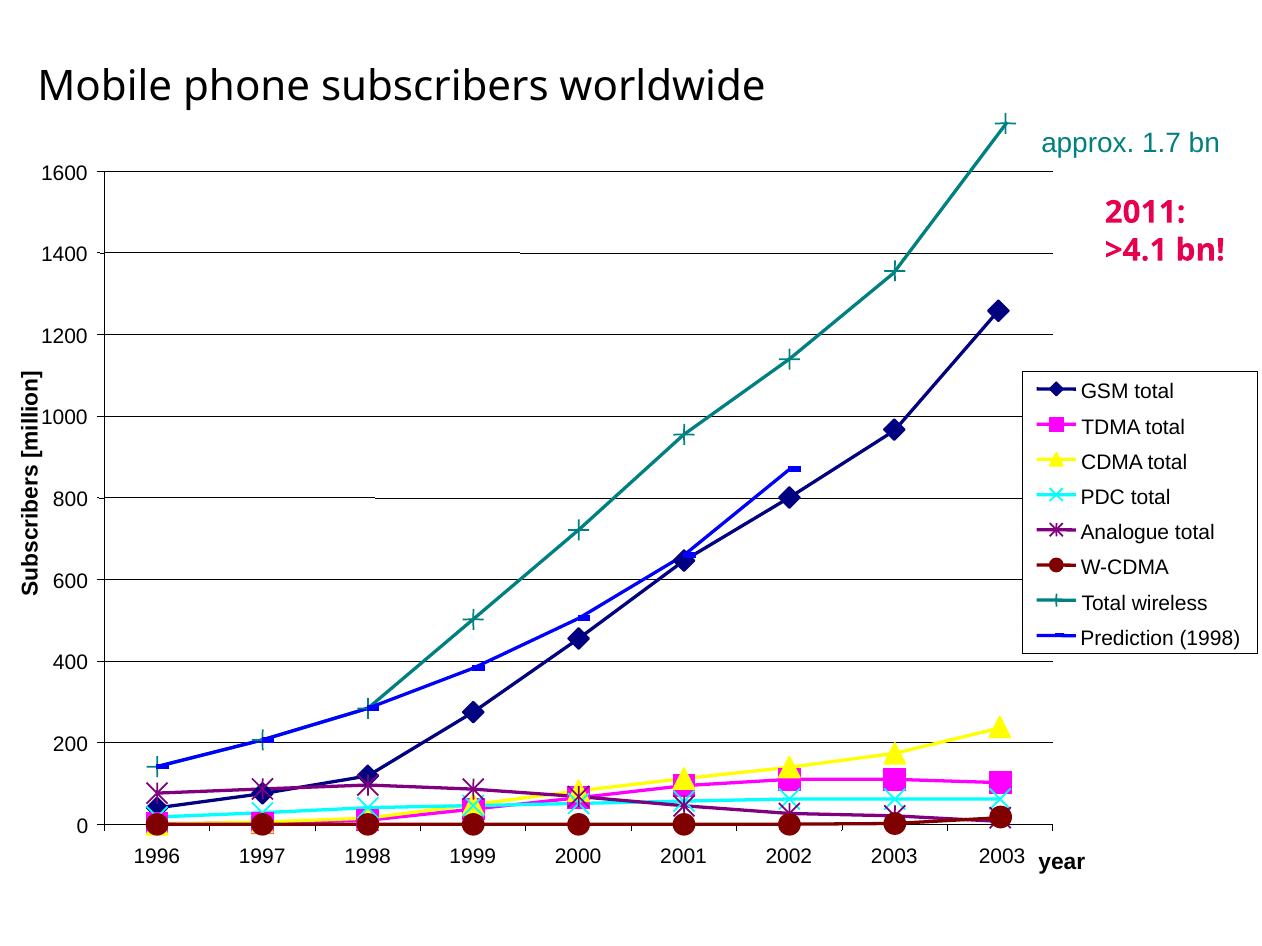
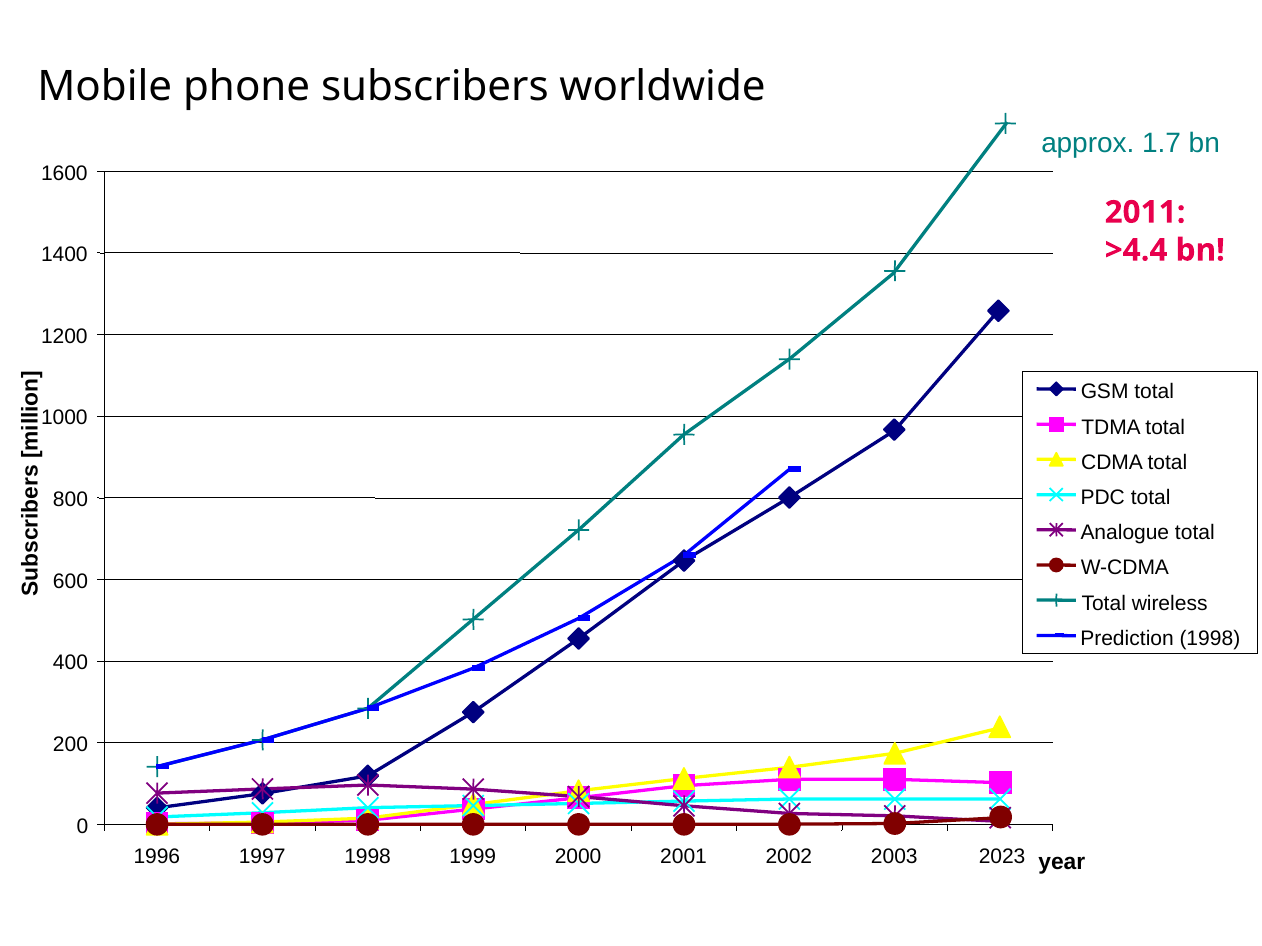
>4.1: >4.1 -> >4.4
2003 2003: 2003 -> 2023
